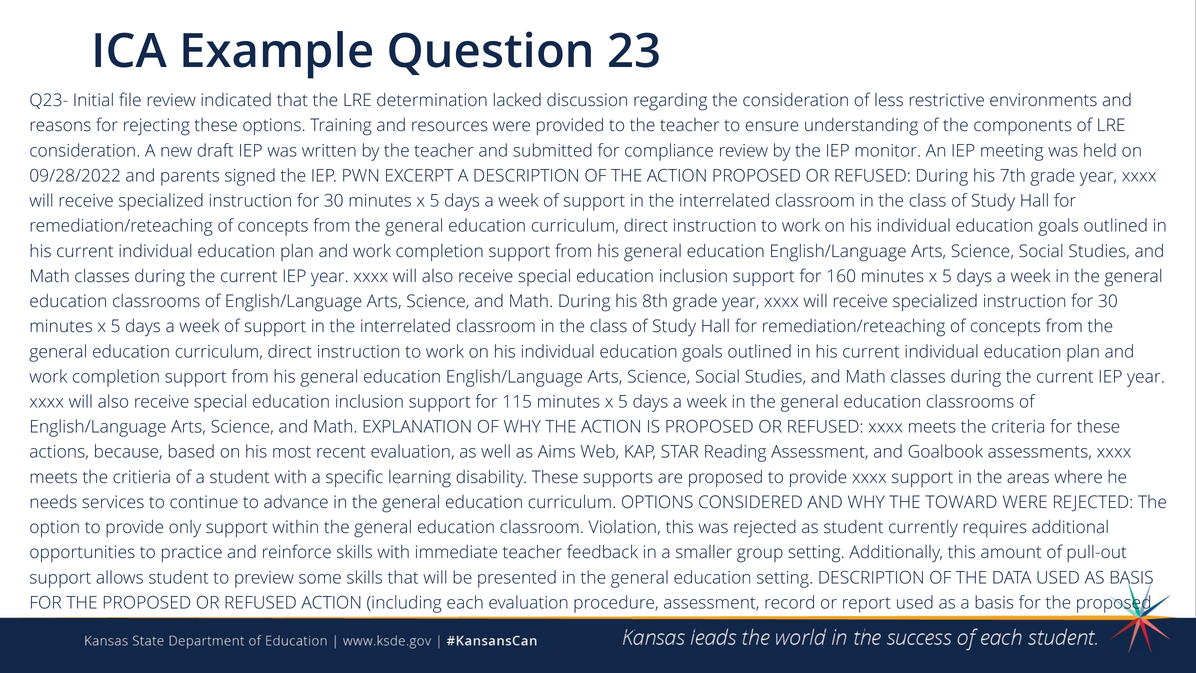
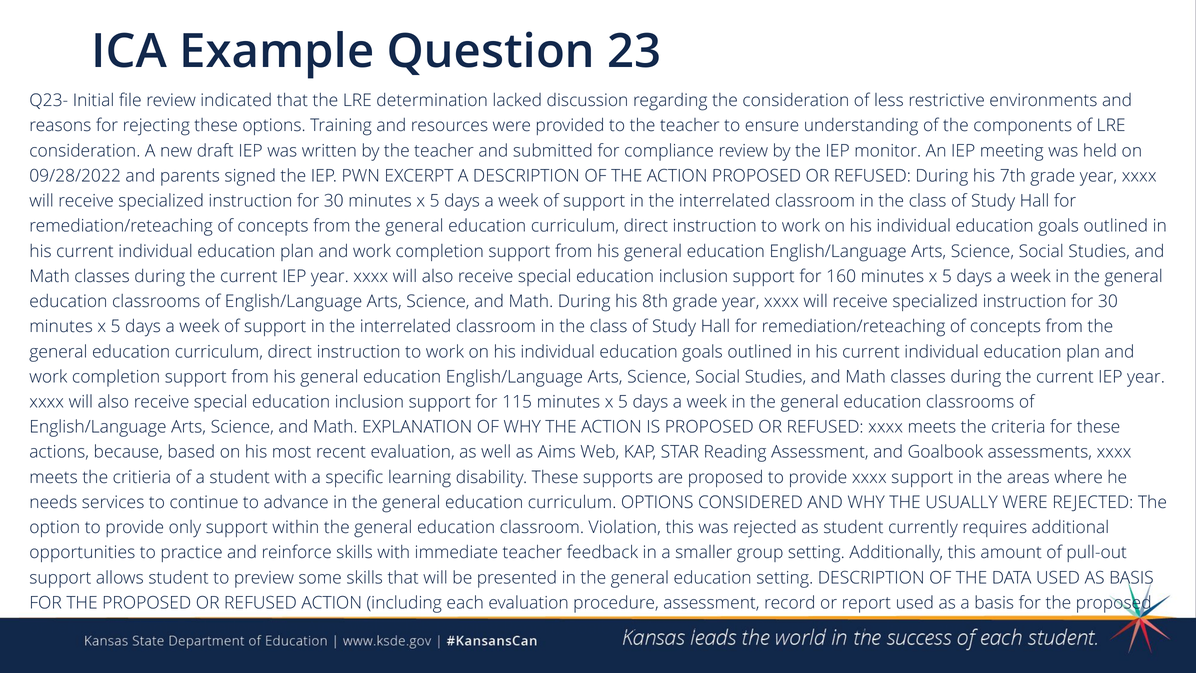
TOWARD: TOWARD -> USUALLY
